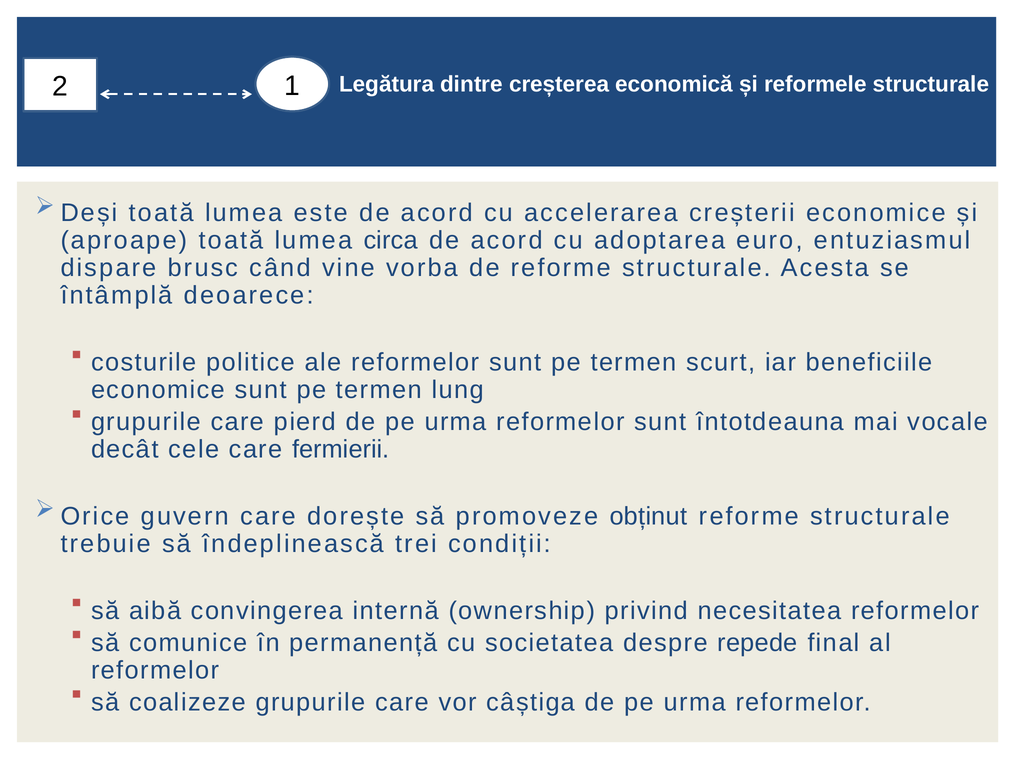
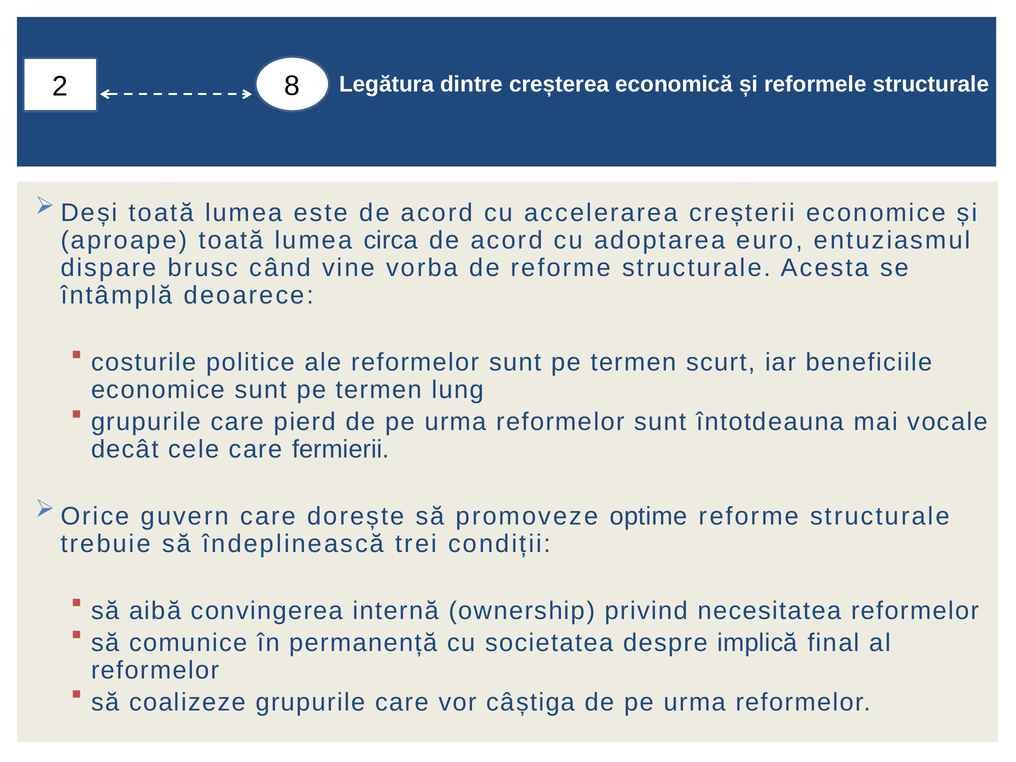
1: 1 -> 8
obținut: obținut -> optime
repede: repede -> implică
